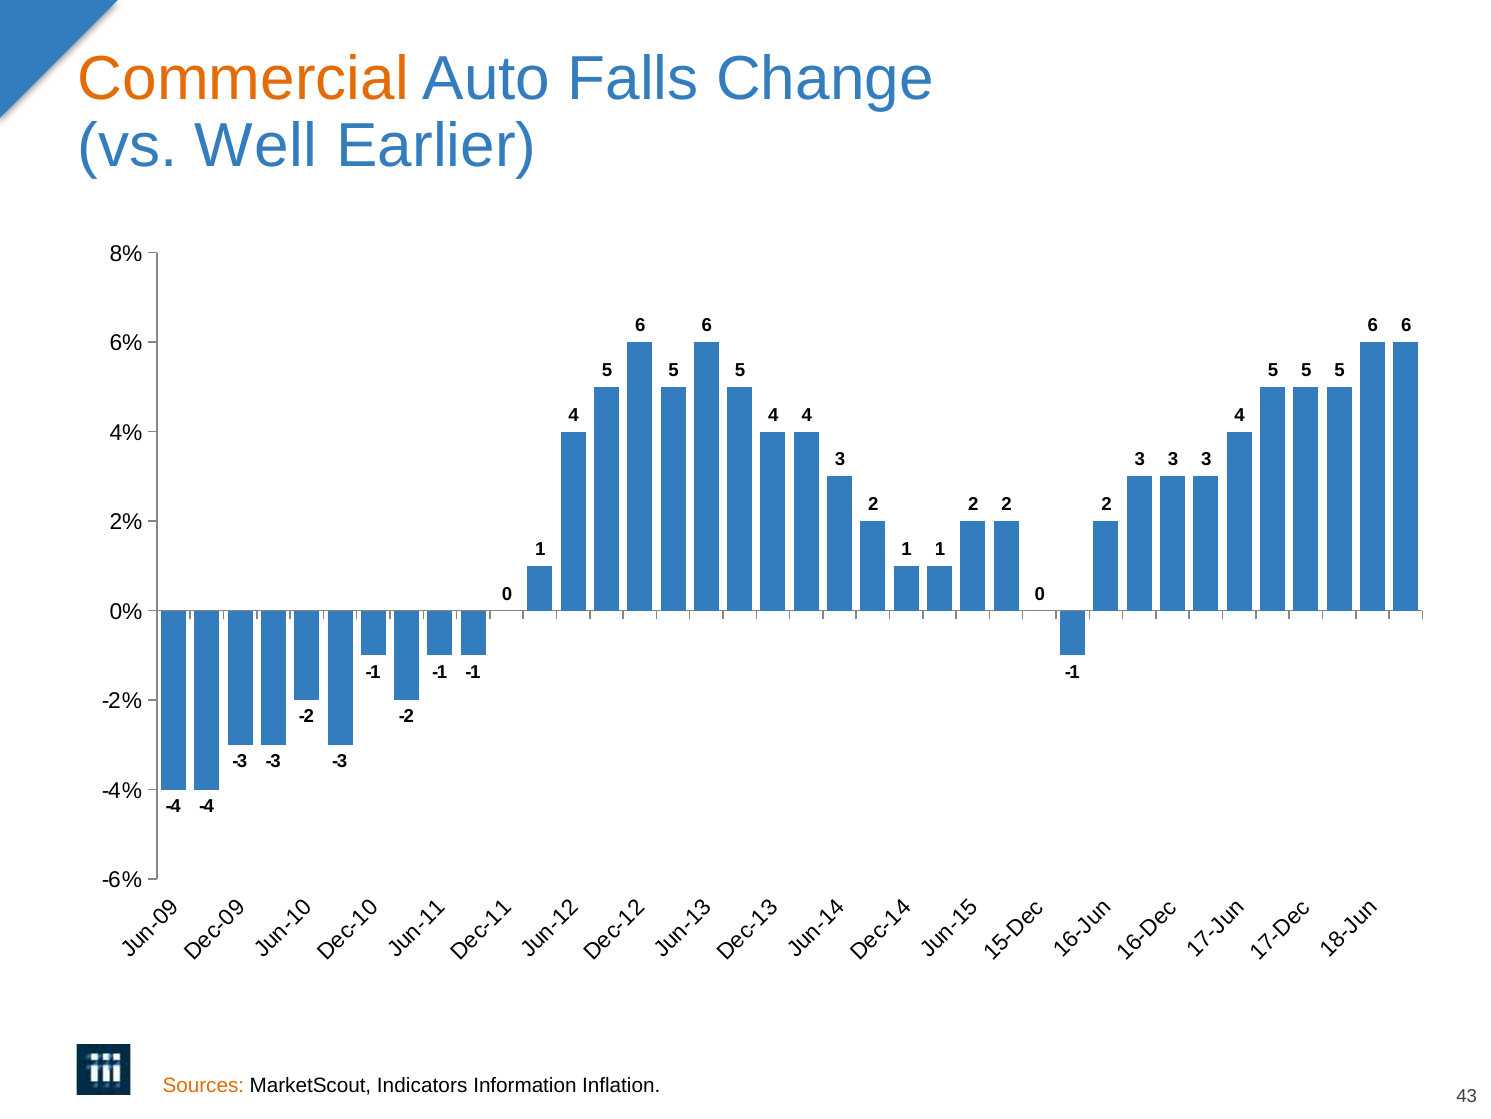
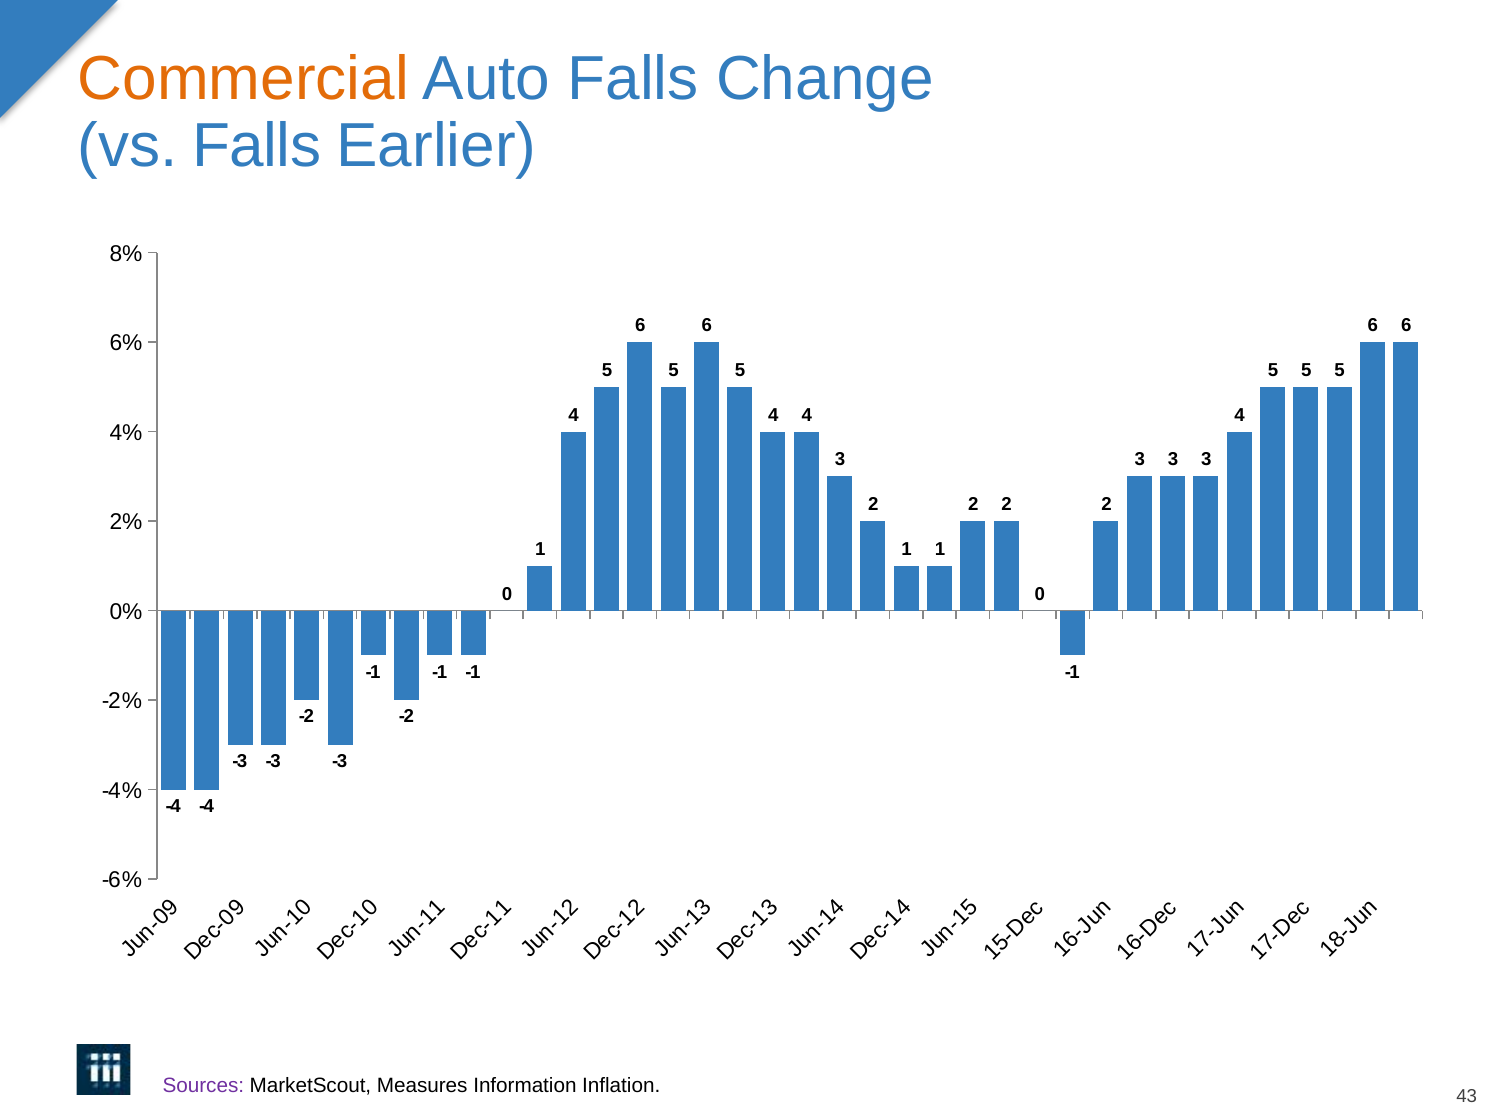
vs Well: Well -> Falls
Sources colour: orange -> purple
Indicators: Indicators -> Measures
